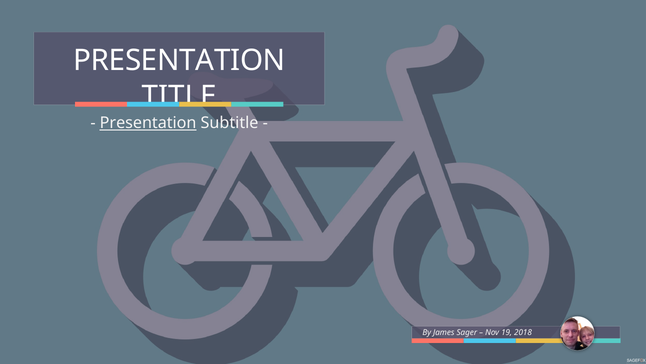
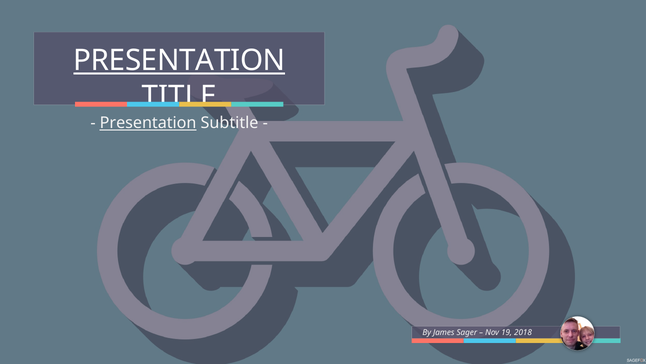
PRESENTATION at (179, 61) underline: none -> present
